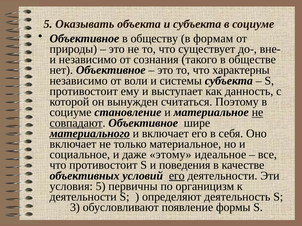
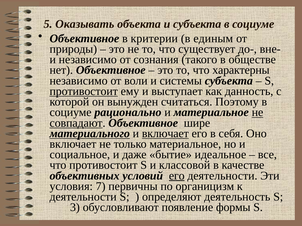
обществу: обществу -> критерии
формам: формам -> единым
противостоит at (84, 91) underline: none -> present
становление: становление -> рационально
включает at (165, 134) underline: none -> present
этому: этому -> бытие
поведения: поведения -> классовой
условия 5: 5 -> 7
